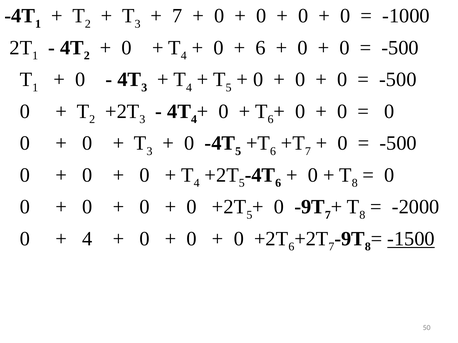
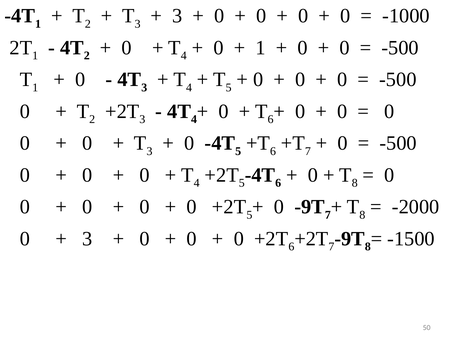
7 at (177, 16): 7 -> 3
6 at (260, 48): 6 -> 1
4 at (87, 239): 4 -> 3
-1500 underline: present -> none
